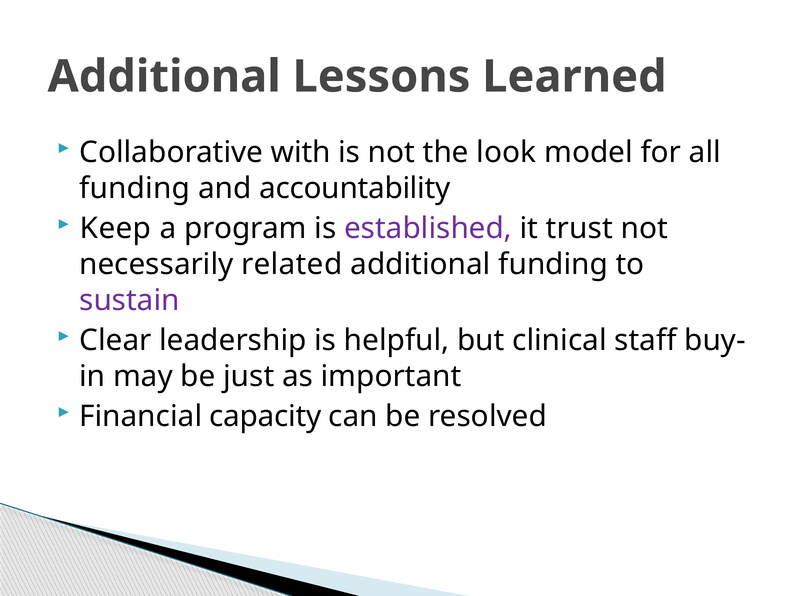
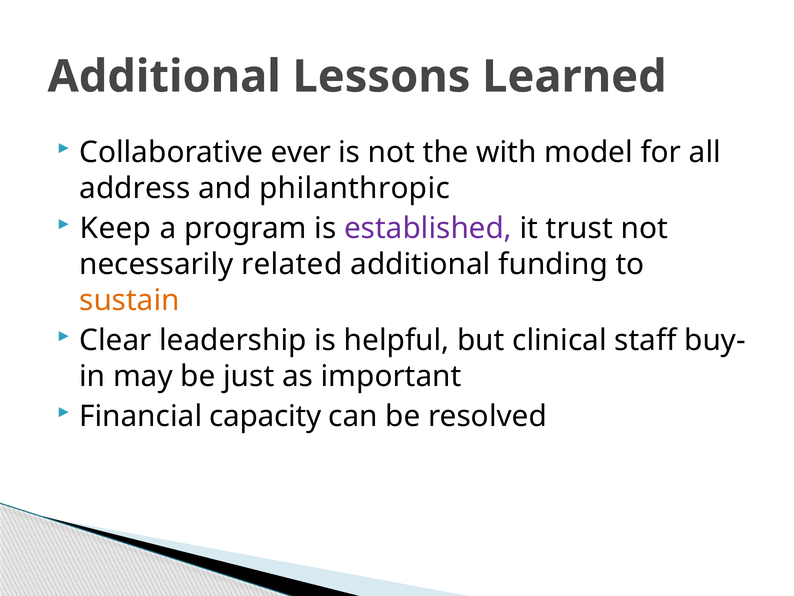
with: with -> ever
look: look -> with
funding at (135, 188): funding -> address
accountability: accountability -> philanthropic
sustain colour: purple -> orange
